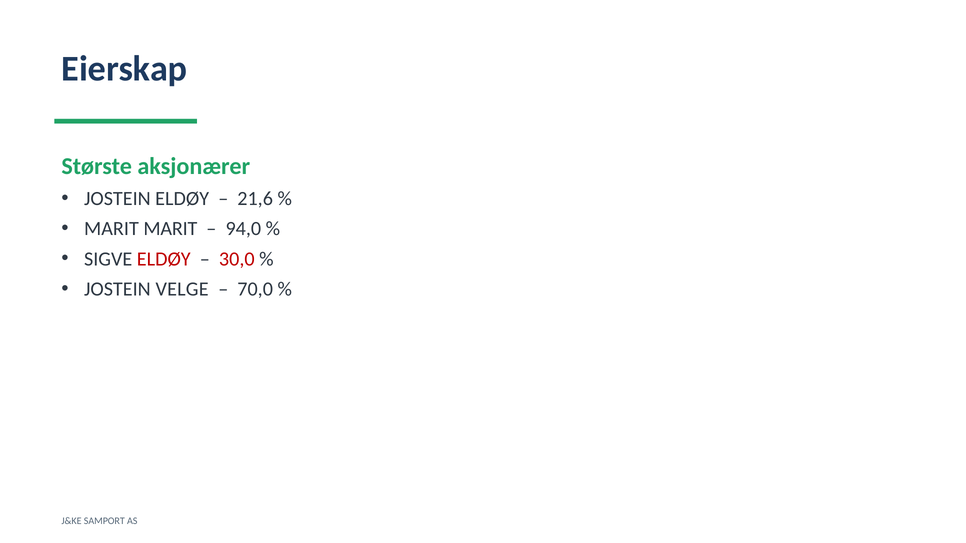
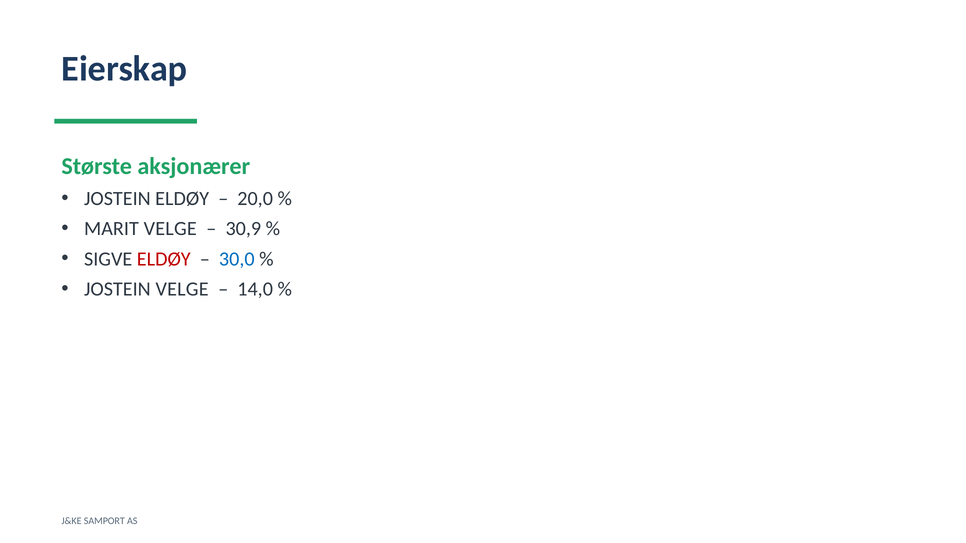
21,6: 21,6 -> 20,0
MARIT MARIT: MARIT -> VELGE
94,0: 94,0 -> 30,9
30,0 colour: red -> blue
70,0: 70,0 -> 14,0
